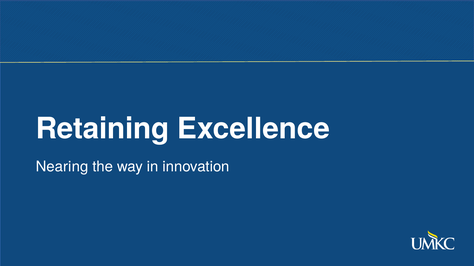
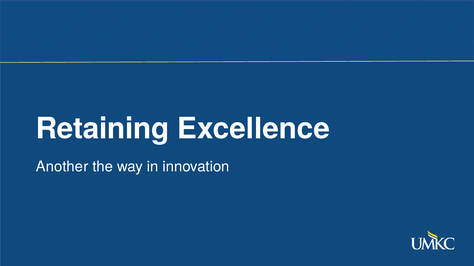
Nearing: Nearing -> Another
